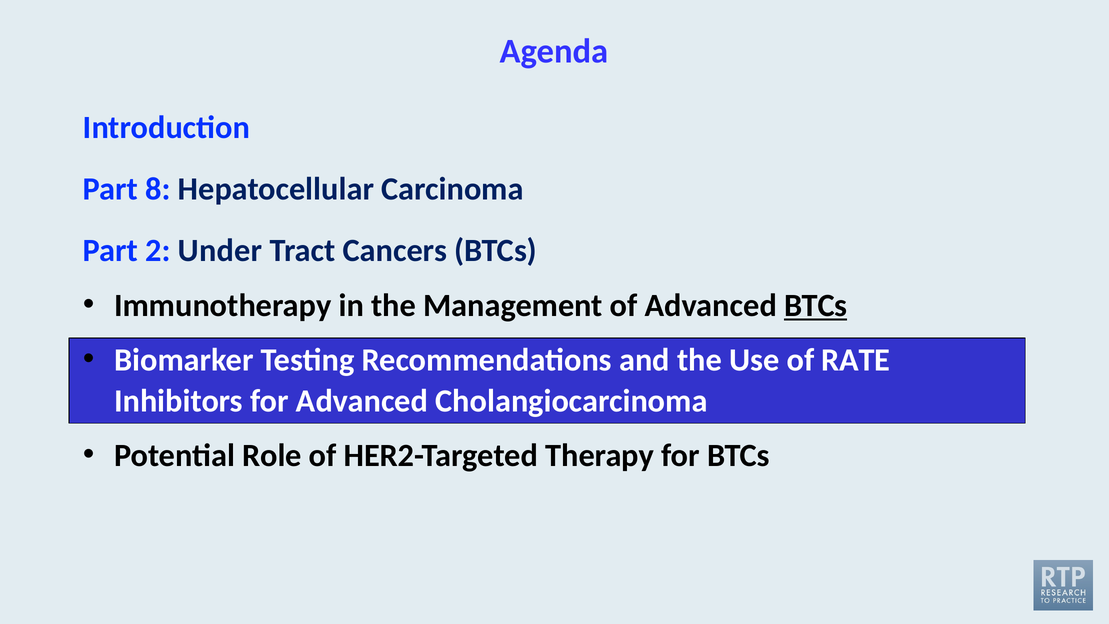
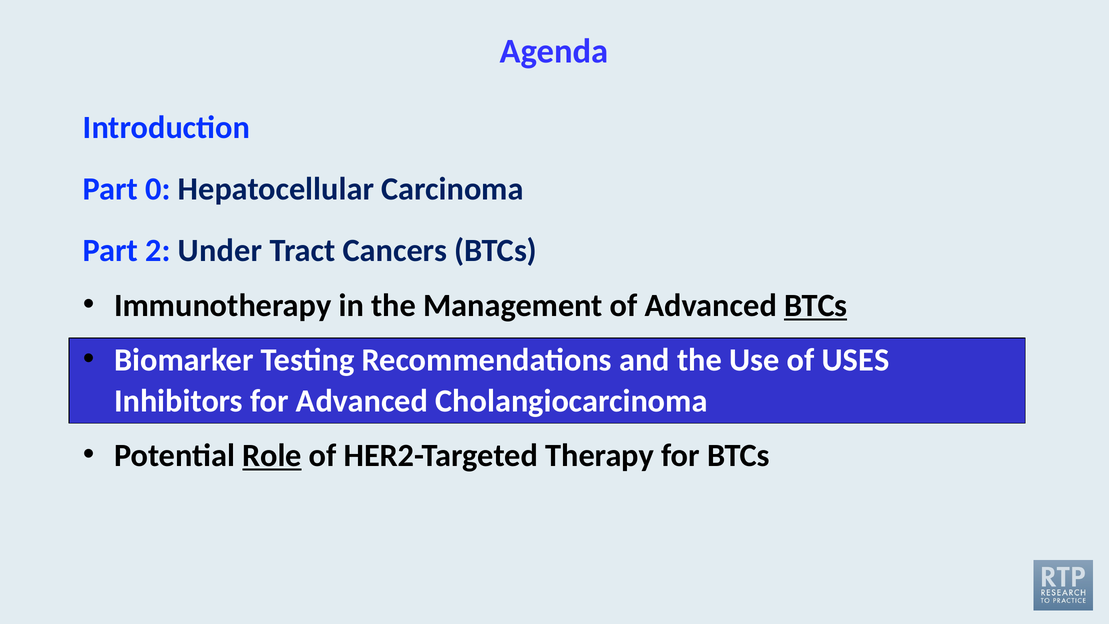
8: 8 -> 0
RATE: RATE -> USES
Role underline: none -> present
